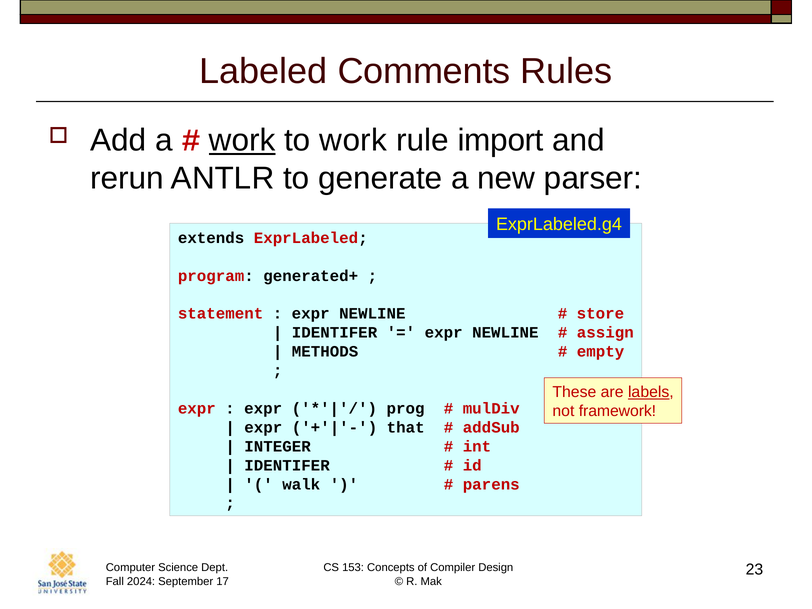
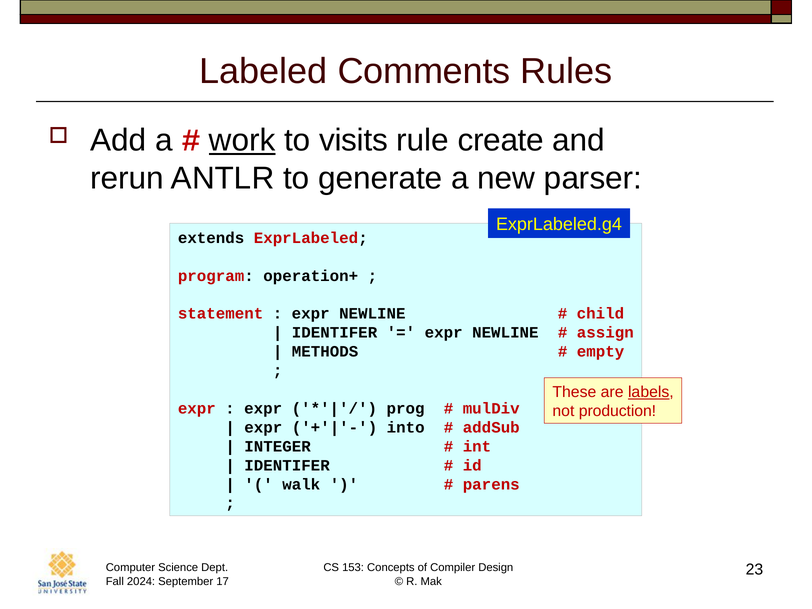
to work: work -> visits
import: import -> create
generated+: generated+ -> operation+
store: store -> child
framework: framework -> production
that: that -> into
